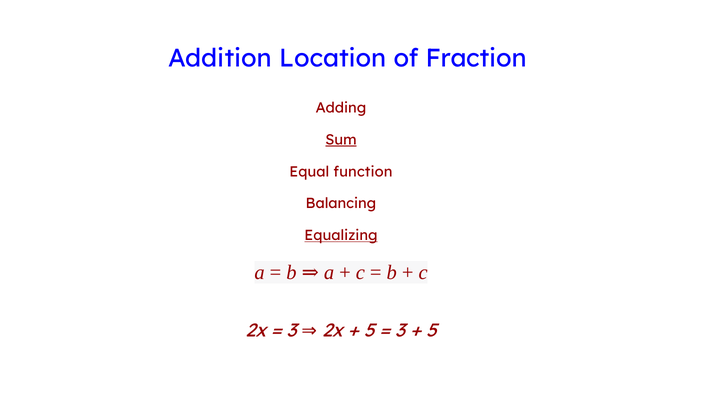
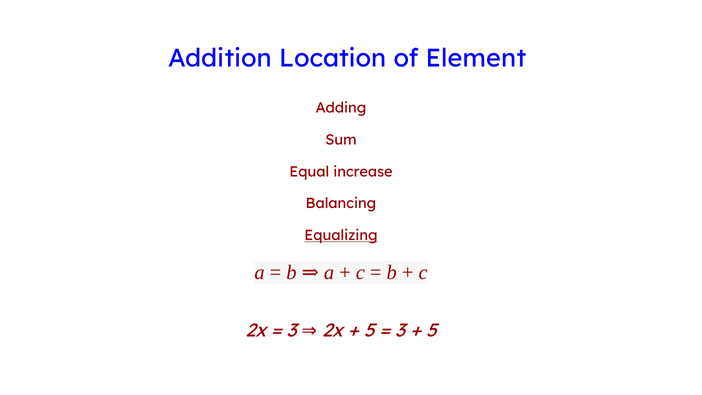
Fraction: Fraction -> Element
Sum underline: present -> none
function: function -> increase
